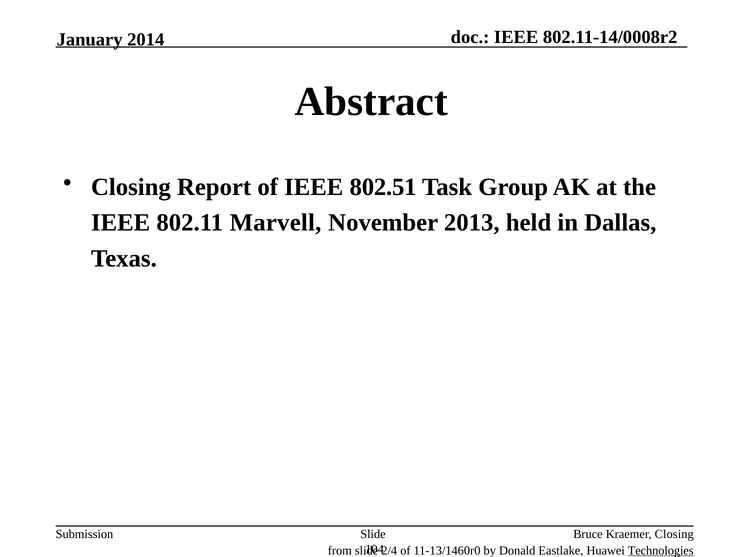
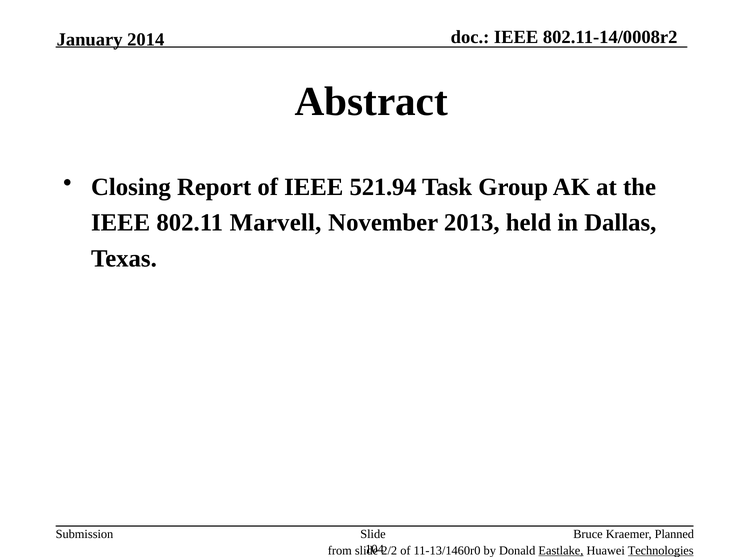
802.51: 802.51 -> 521.94
Kraemer Closing: Closing -> Planned
2/4: 2/4 -> 2/2
Eastlake underline: none -> present
